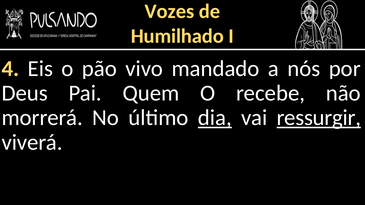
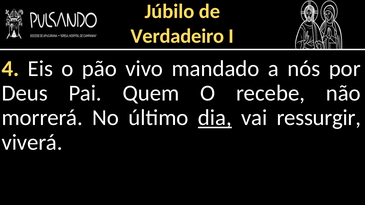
Vozes: Vozes -> Júbilo
Humilhado: Humilhado -> Verdadeiro
ressurgir underline: present -> none
